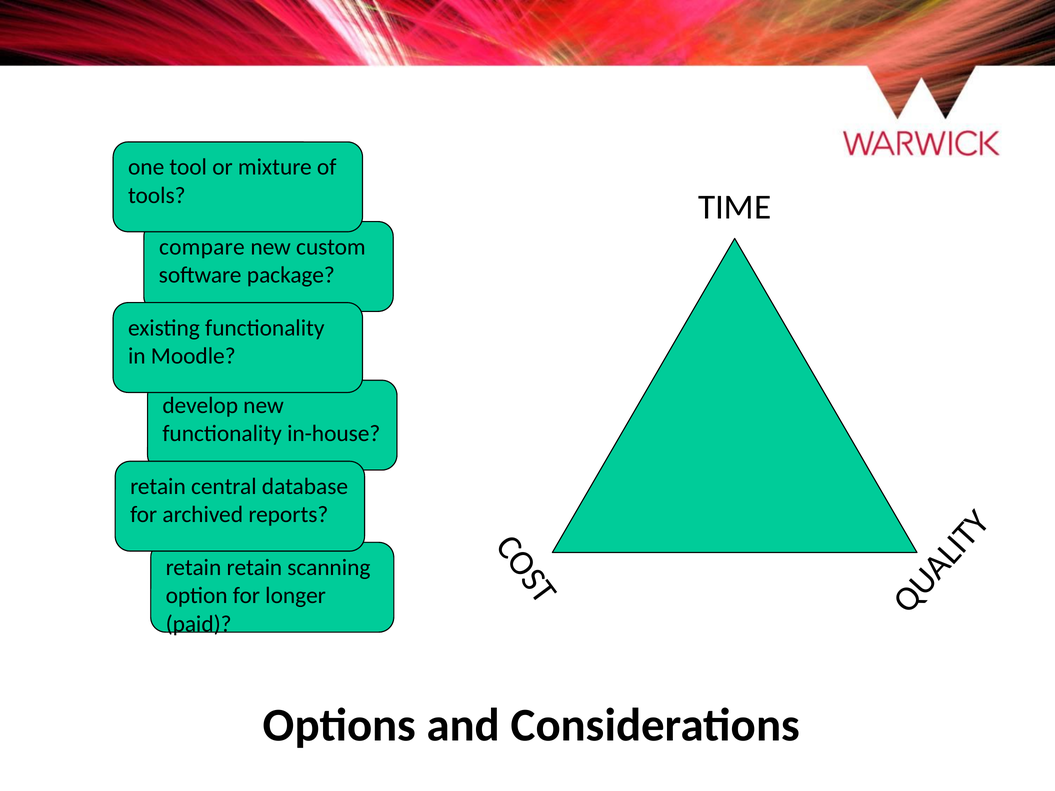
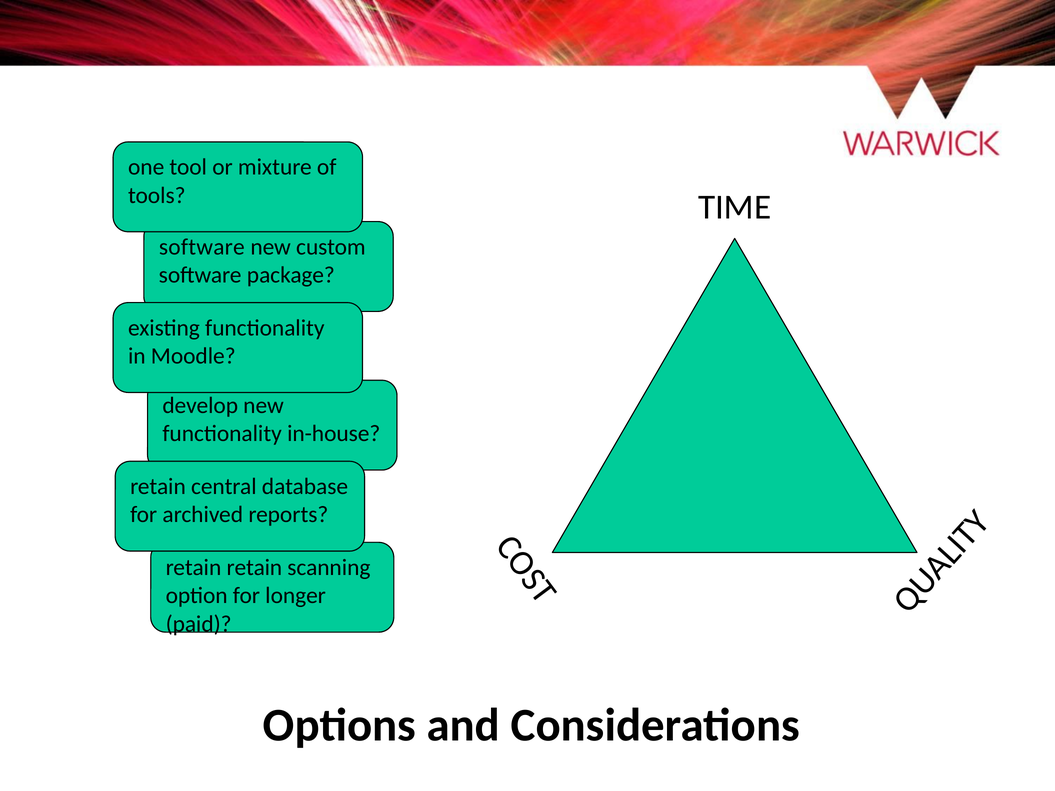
compare at (202, 247): compare -> software
